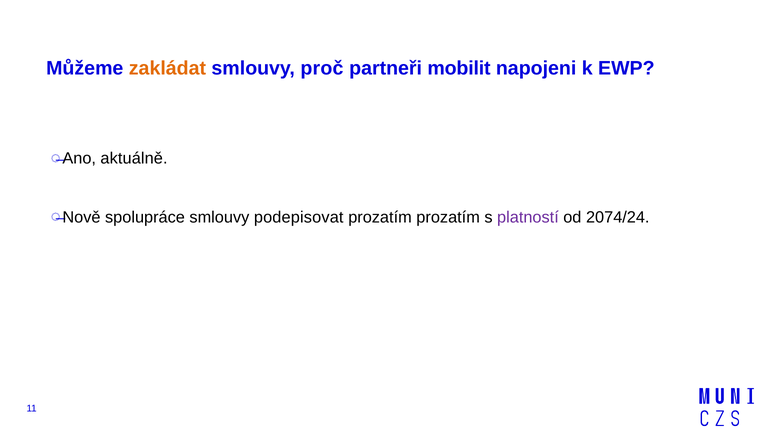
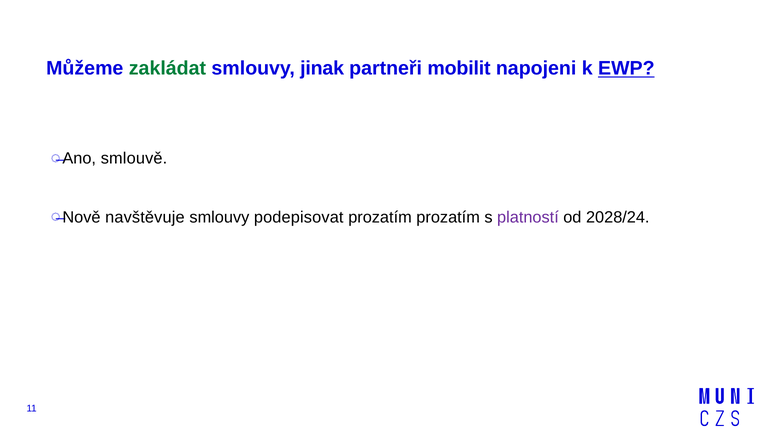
zakládat colour: orange -> green
proč: proč -> jinak
EWP underline: none -> present
aktuálně: aktuálně -> smlouvě
spolupráce: spolupráce -> navštěvuje
2074/24: 2074/24 -> 2028/24
